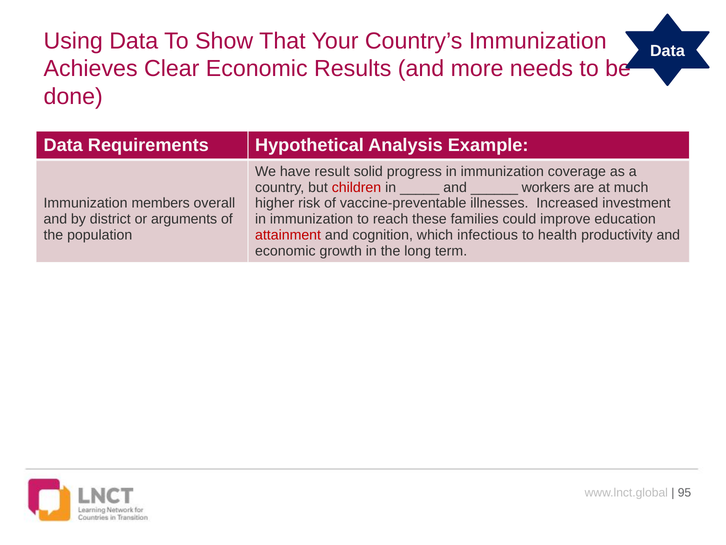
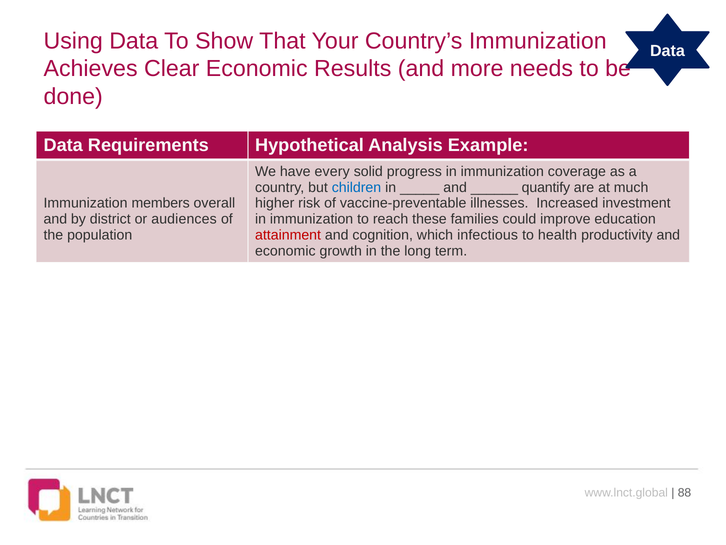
result: result -> every
children colour: red -> blue
workers: workers -> quantify
arguments: arguments -> audiences
95: 95 -> 88
